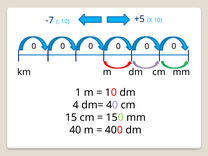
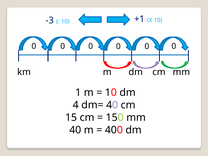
+5: +5 -> +1
-7: -7 -> -3
